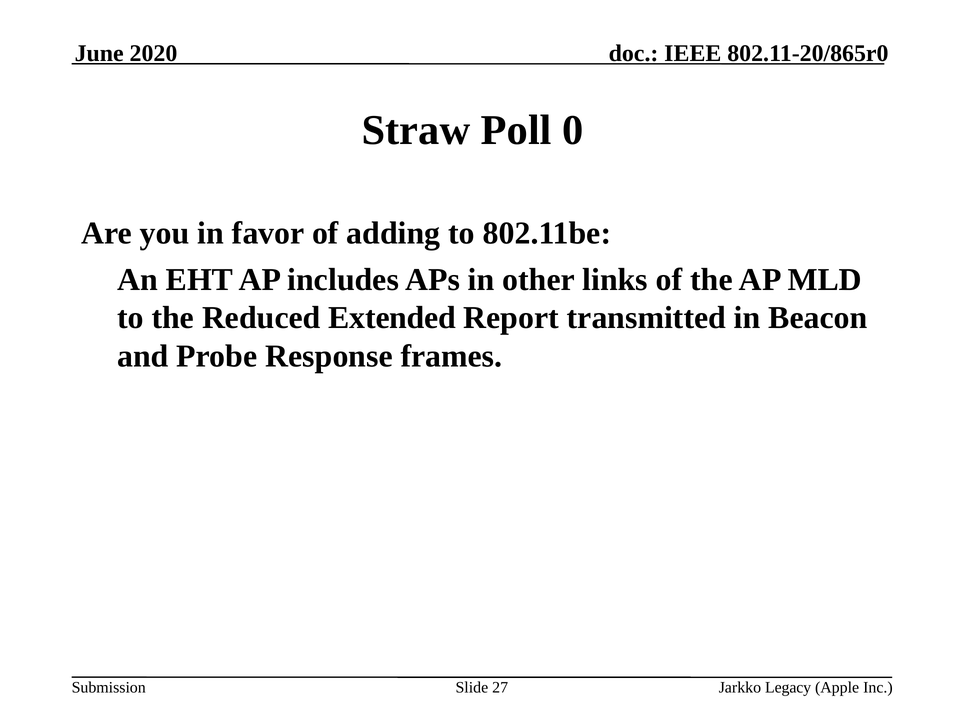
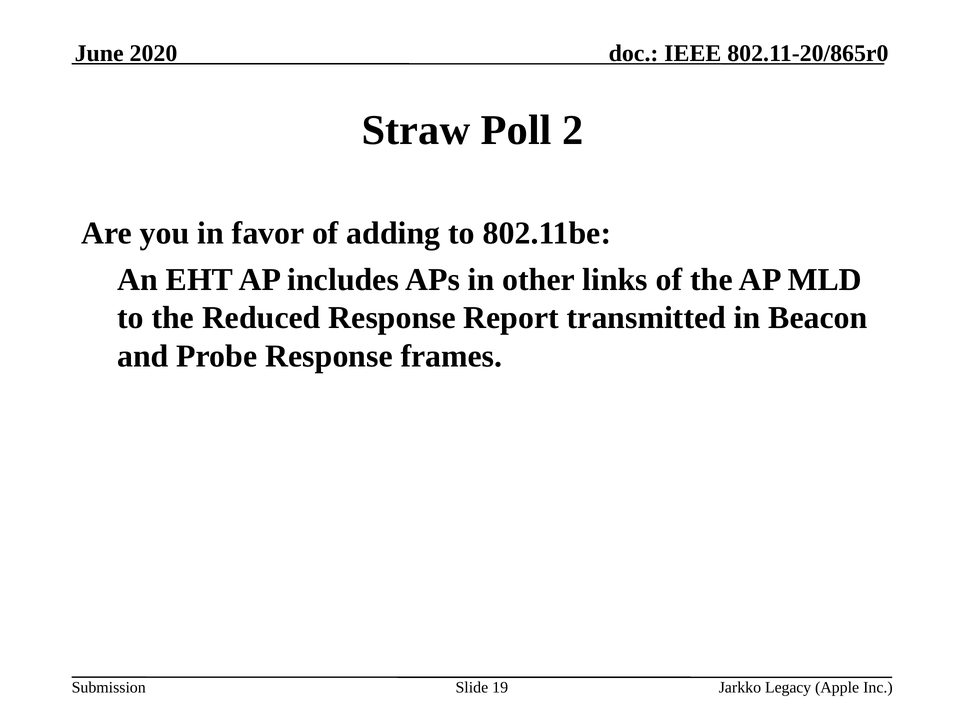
0: 0 -> 2
Reduced Extended: Extended -> Response
27: 27 -> 19
